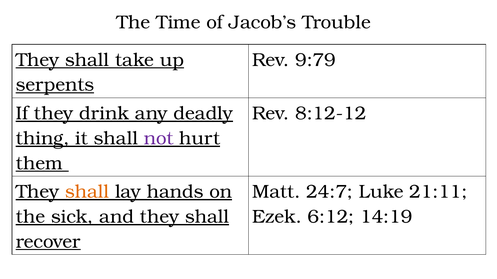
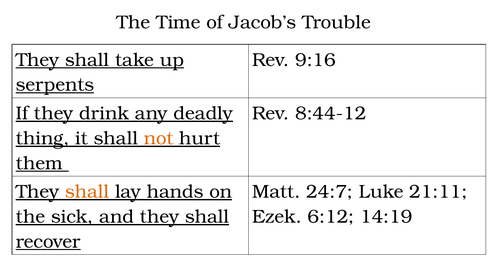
9:79: 9:79 -> 9:16
8:12-12: 8:12-12 -> 8:44-12
not colour: purple -> orange
